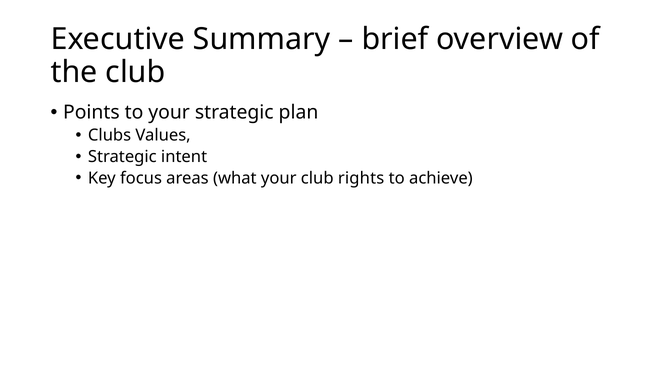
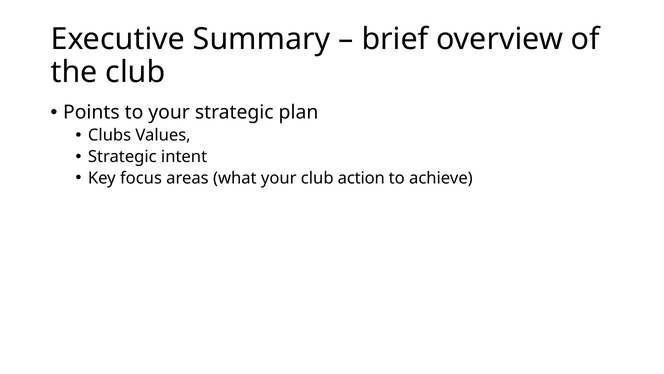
rights: rights -> action
